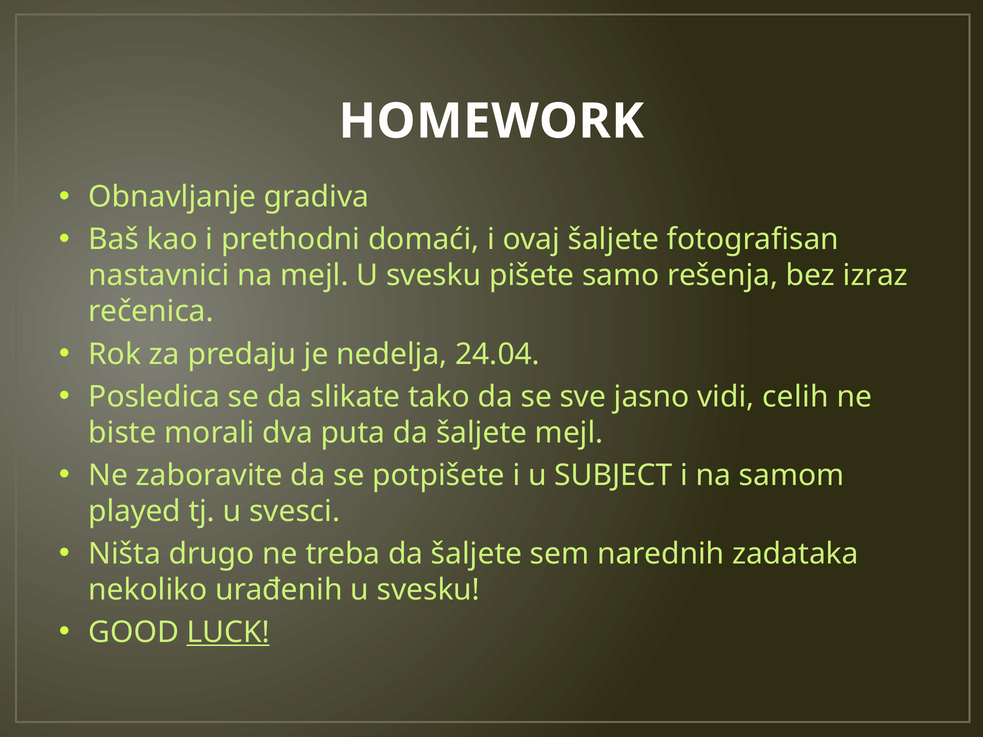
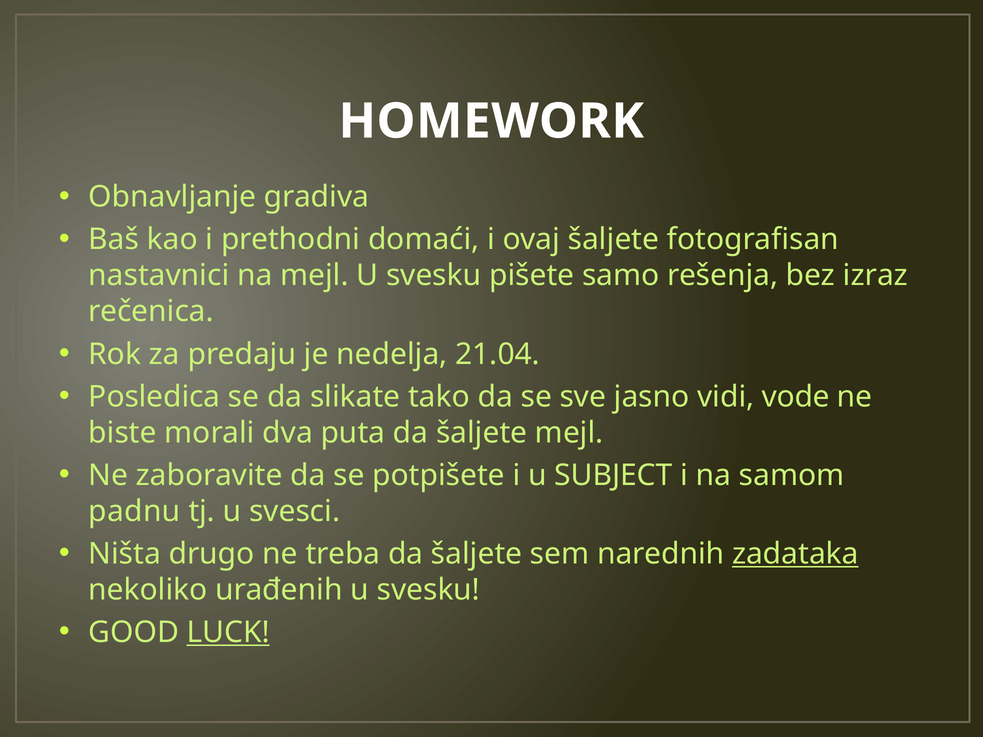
24.04: 24.04 -> 21.04
celih: celih -> vode
played: played -> padnu
zadataka underline: none -> present
